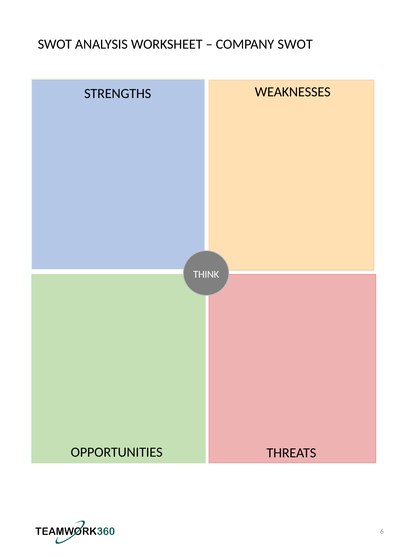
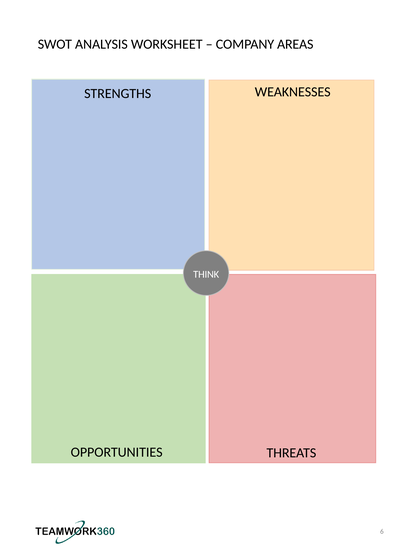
COMPANY SWOT: SWOT -> AREAS
